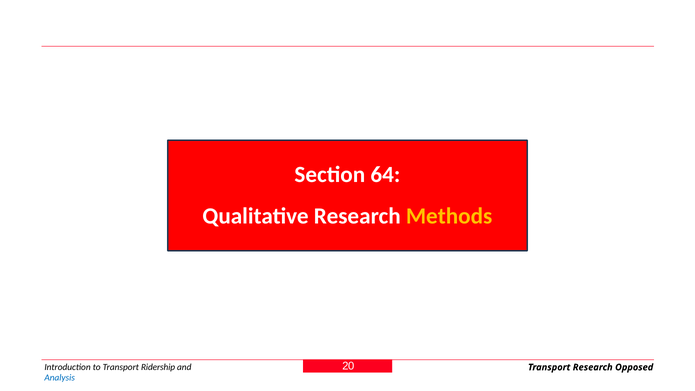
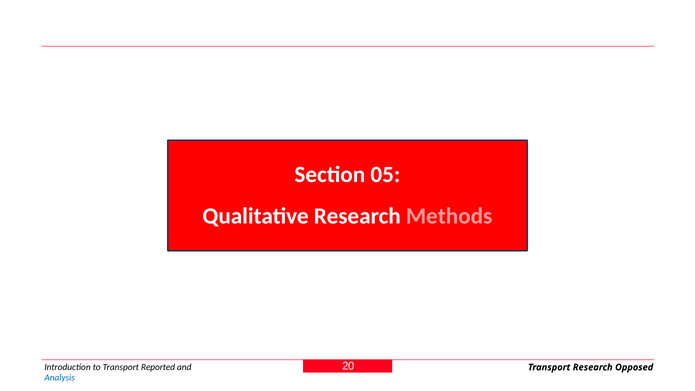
64: 64 -> 05
Methods colour: yellow -> pink
Ridership: Ridership -> Reported
